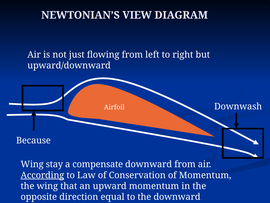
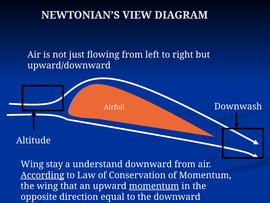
Because: Because -> Altitude
compensate: compensate -> understand
momentum at (154, 186) underline: none -> present
